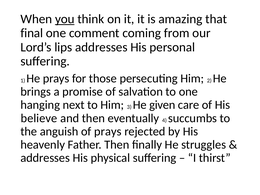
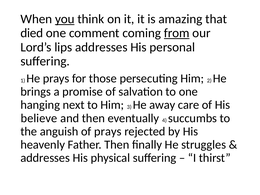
final: final -> died
from underline: none -> present
given: given -> away
